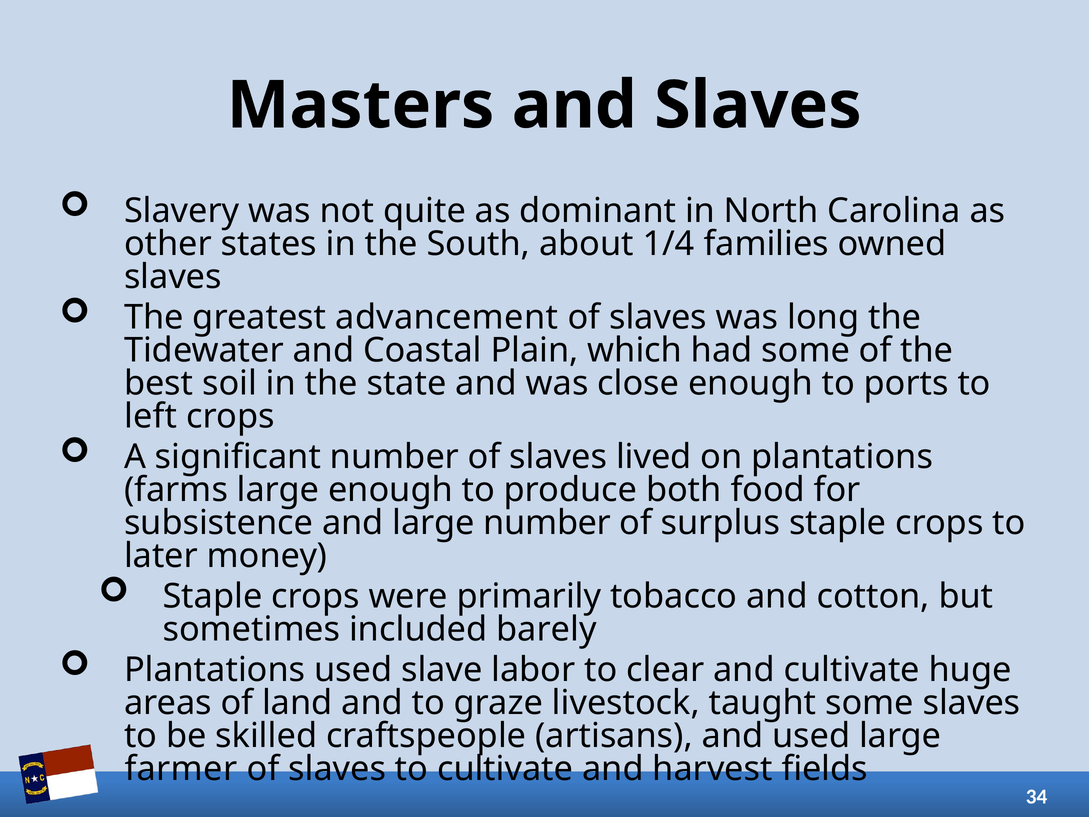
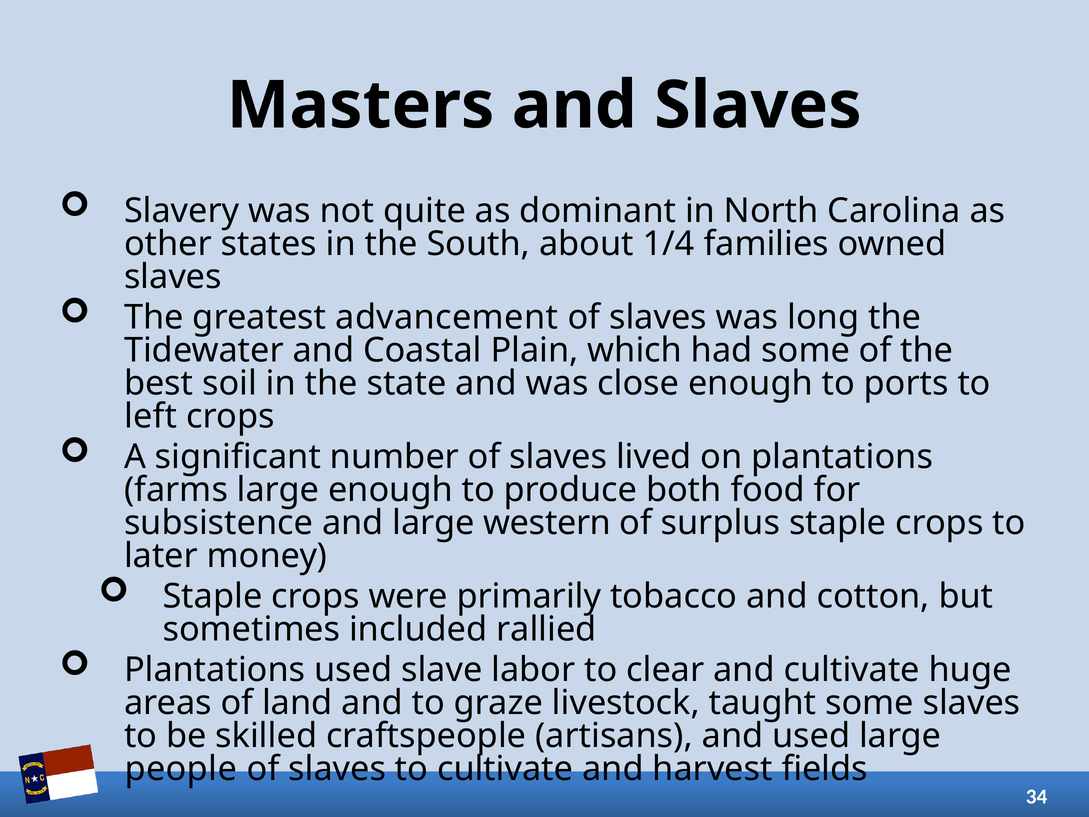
large number: number -> western
barely: barely -> rallied
farmer: farmer -> people
